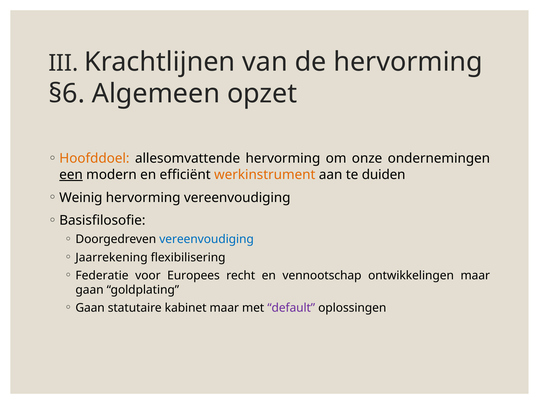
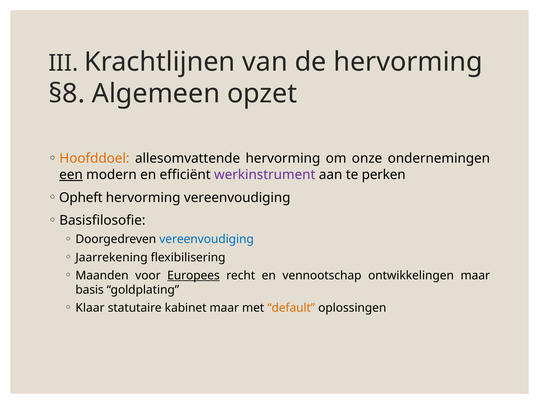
§6: §6 -> §8
werkinstrument colour: orange -> purple
duiden: duiden -> perken
Weinig: Weinig -> Opheft
Federatie: Federatie -> Maanden
Europees underline: none -> present
gaan at (90, 290): gaan -> basis
Gaan at (90, 308): Gaan -> Klaar
default colour: purple -> orange
